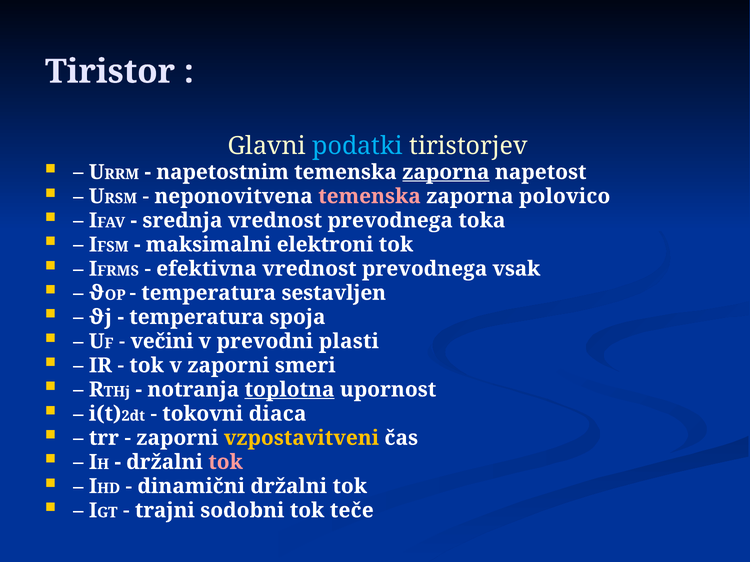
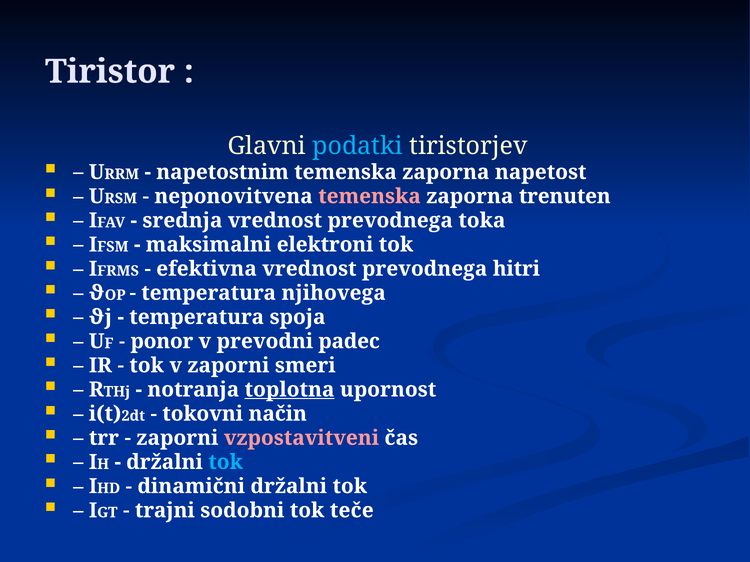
zaporna at (446, 172) underline: present -> none
polovico: polovico -> trenuten
vsak: vsak -> hitri
sestavljen: sestavljen -> njihovega
večini: večini -> ponor
plasti: plasti -> padec
diaca: diaca -> način
vzpostavitveni colour: yellow -> pink
tok at (226, 462) colour: pink -> light blue
